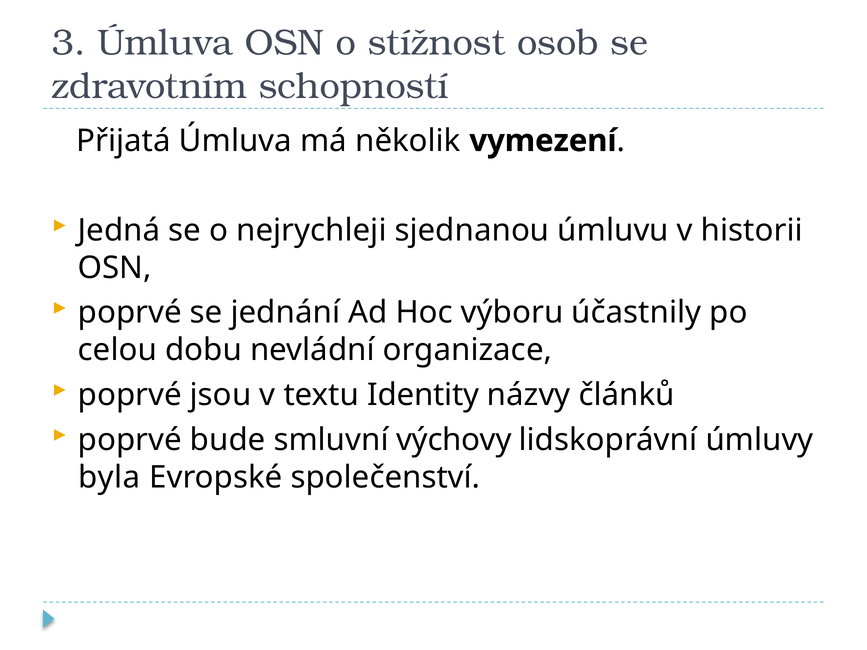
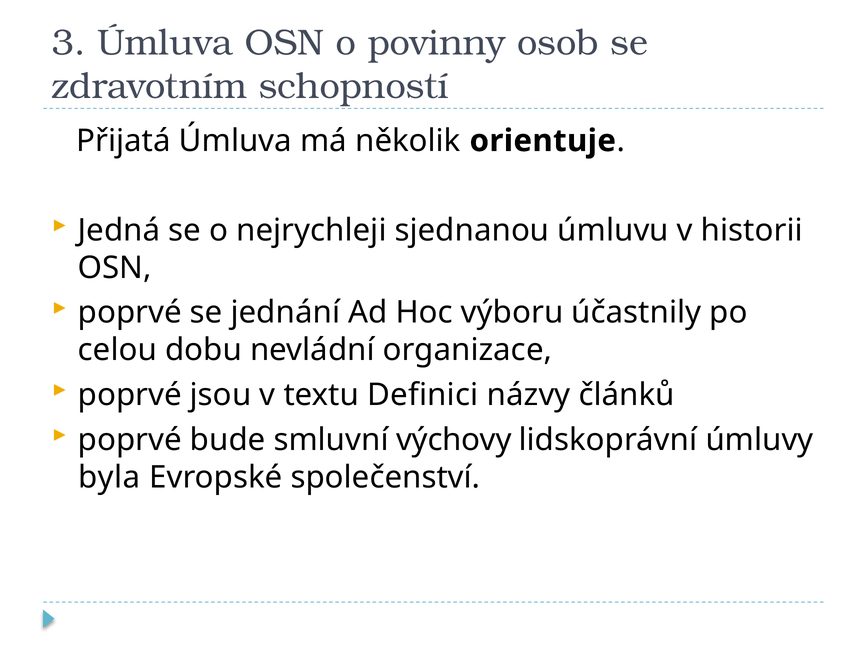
stížnost: stížnost -> povinny
vymezení: vymezení -> orientuje
Identity: Identity -> Definici
